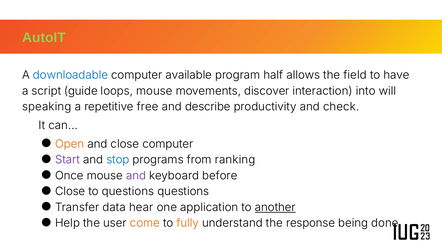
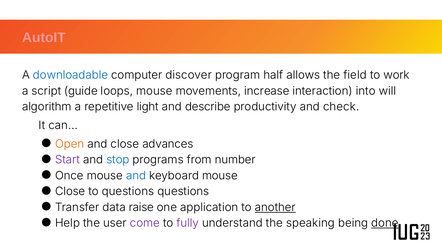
AutoIT colour: light green -> pink
available: available -> discover
have: have -> work
discover: discover -> increase
speaking: speaking -> algorithm
free: free -> light
close computer: computer -> advances
ranking: ranking -> number
and at (136, 176) colour: purple -> blue
keyboard before: before -> mouse
hear: hear -> raise
come colour: orange -> purple
fully colour: orange -> purple
response: response -> speaking
done underline: none -> present
